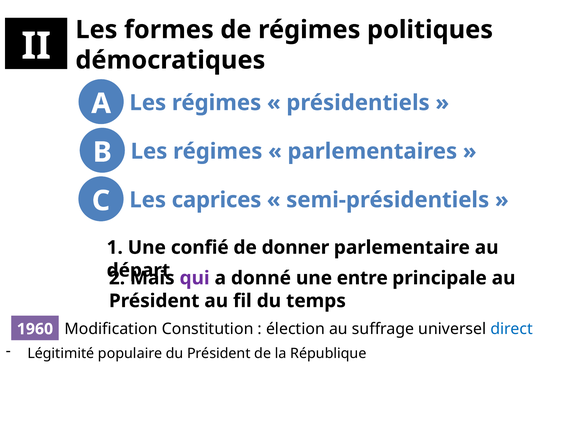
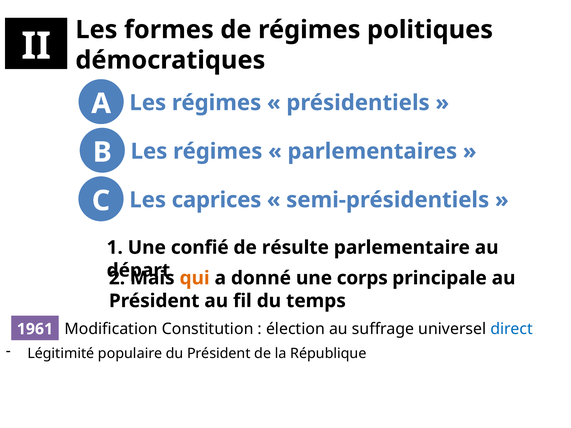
donner: donner -> résulte
qui colour: purple -> orange
entre: entre -> corps
1960: 1960 -> 1961
